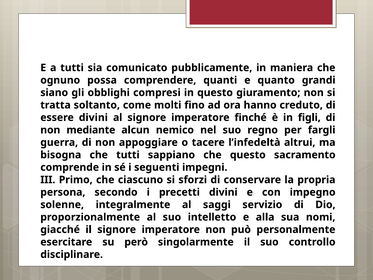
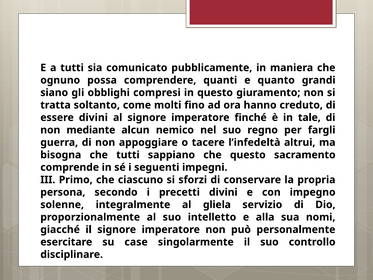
figli: figli -> tale
saggi: saggi -> gliela
però: però -> case
